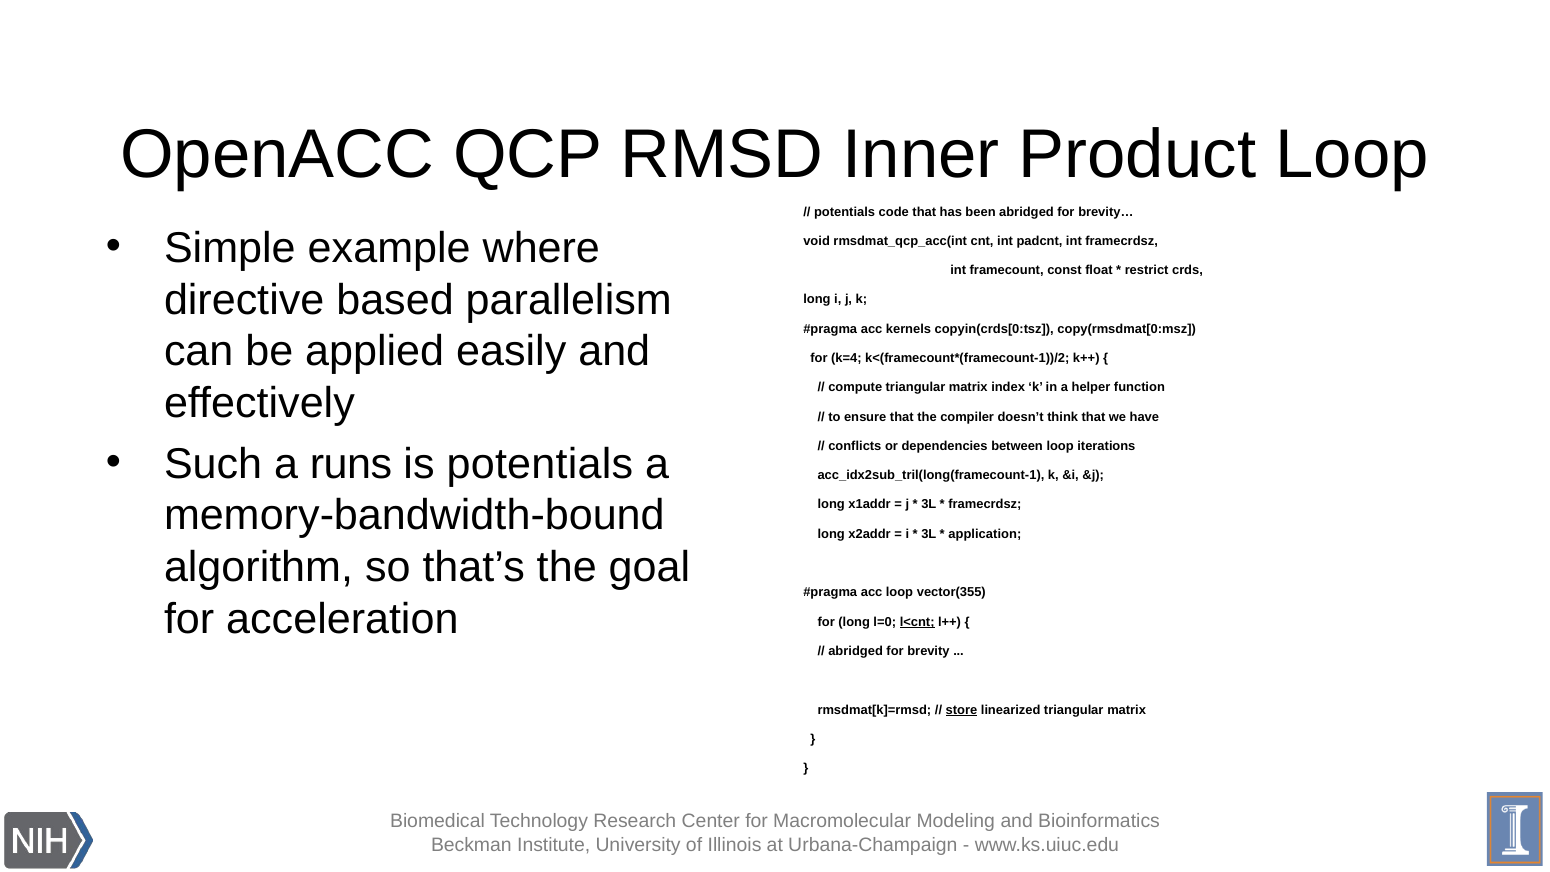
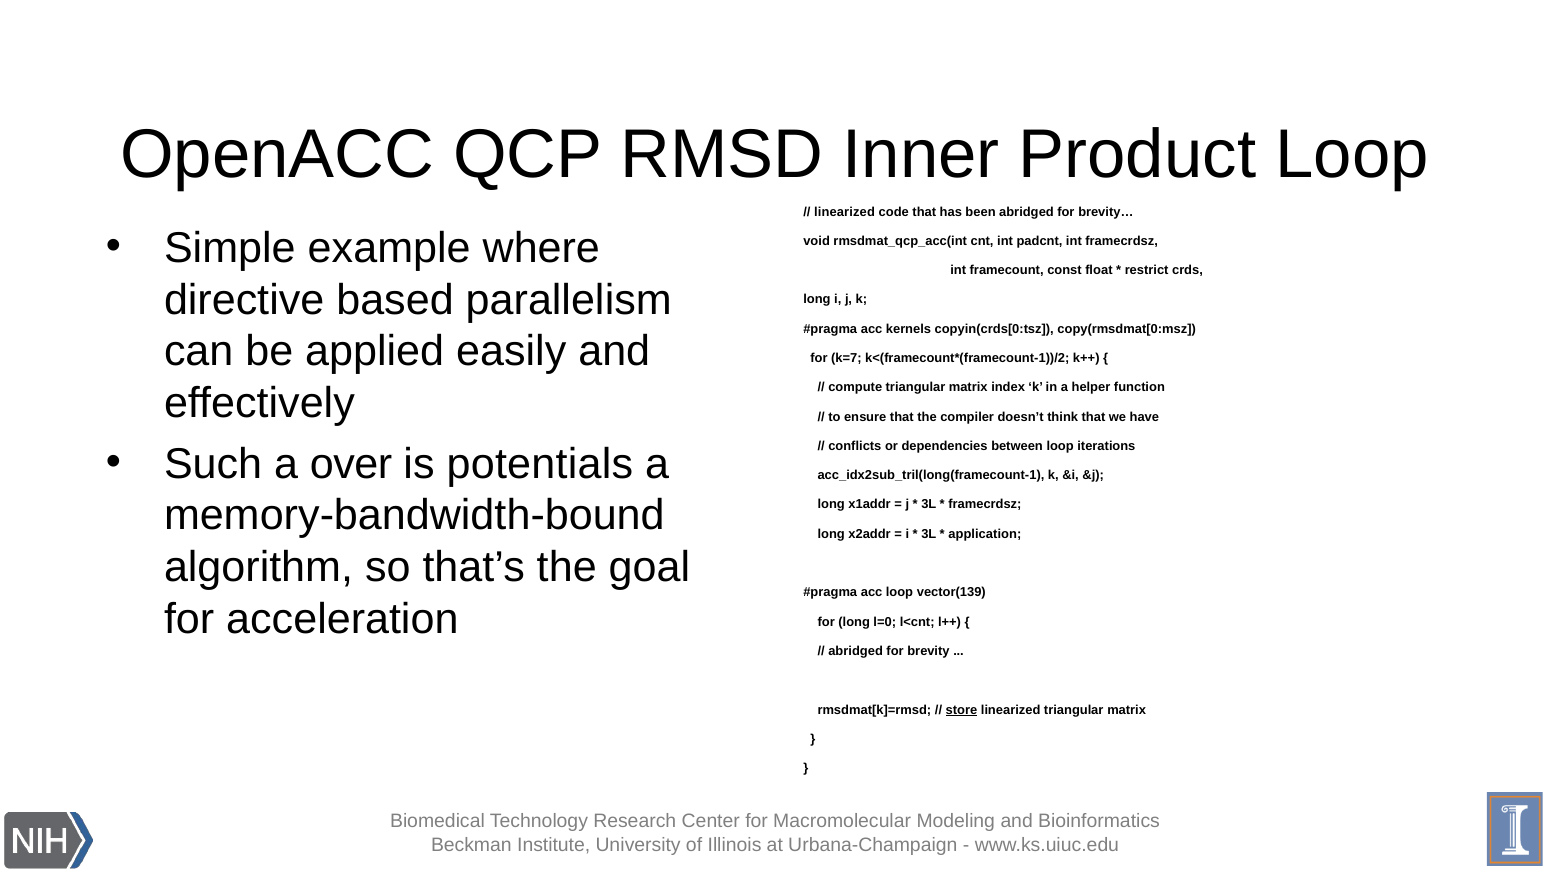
potentials at (845, 212): potentials -> linearized
k=4: k=4 -> k=7
runs: runs -> over
vector(355: vector(355 -> vector(139
l<cnt underline: present -> none
